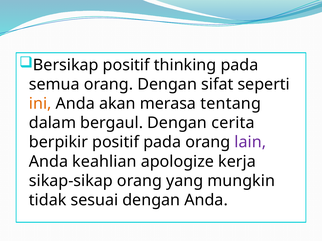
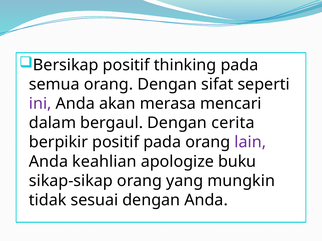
ini colour: orange -> purple
tentang: tentang -> mencari
kerja: kerja -> buku
